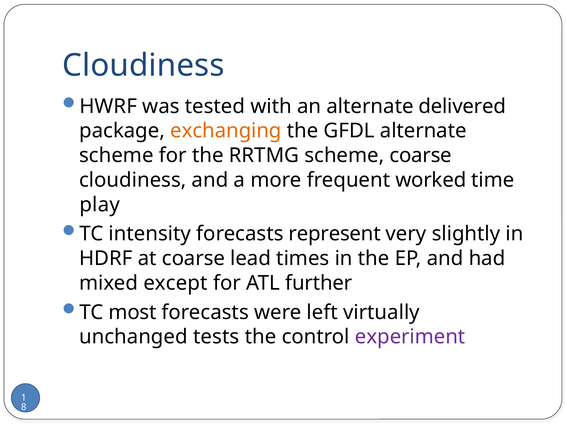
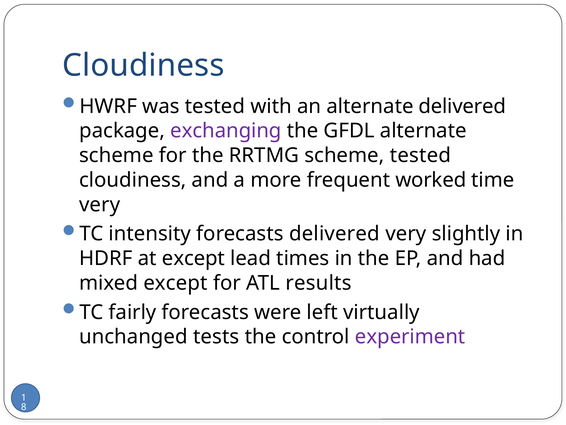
exchanging colour: orange -> purple
scheme coarse: coarse -> tested
play at (100, 204): play -> very
forecasts represent: represent -> delivered
at coarse: coarse -> except
further: further -> results
most: most -> fairly
